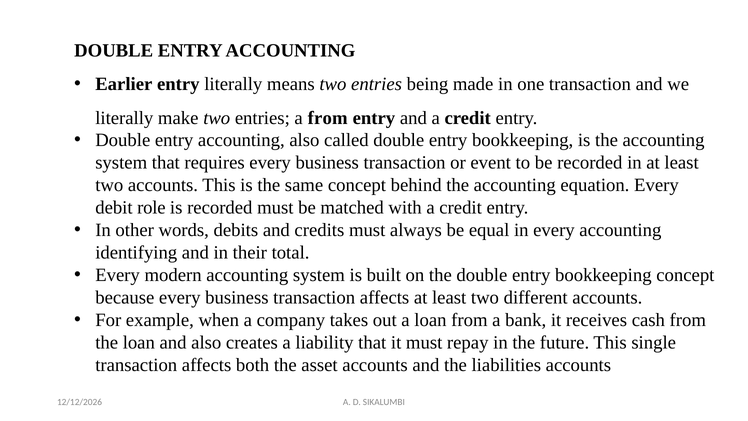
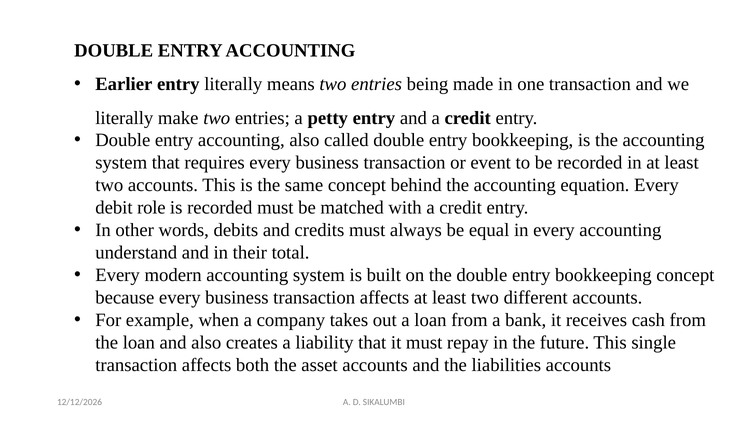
a from: from -> petty
identifying: identifying -> understand
